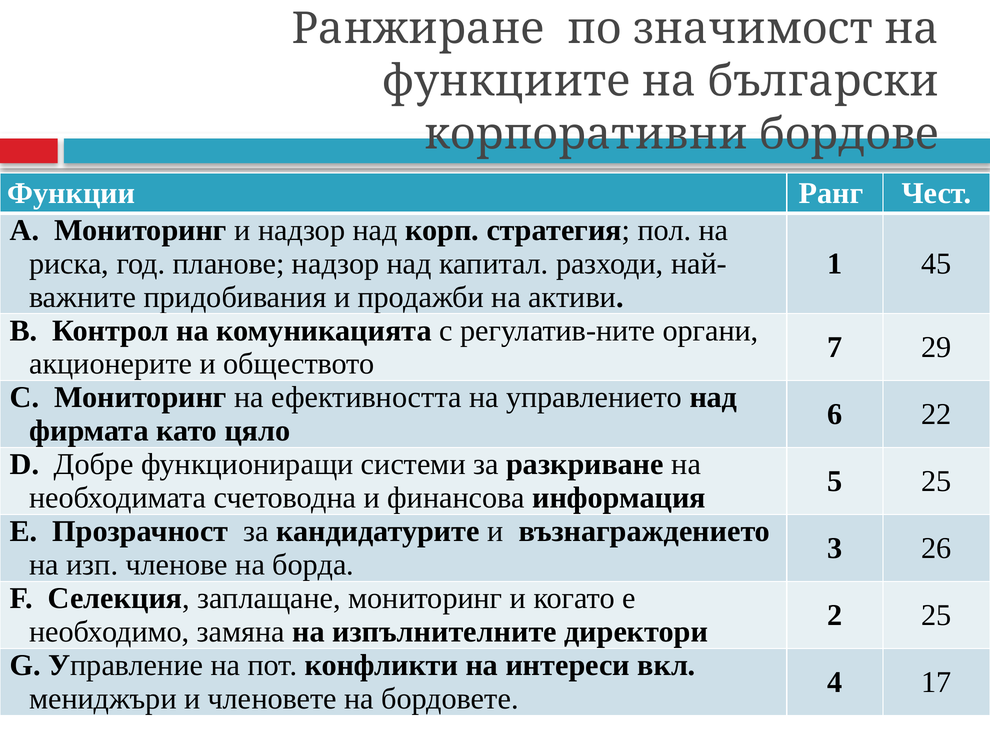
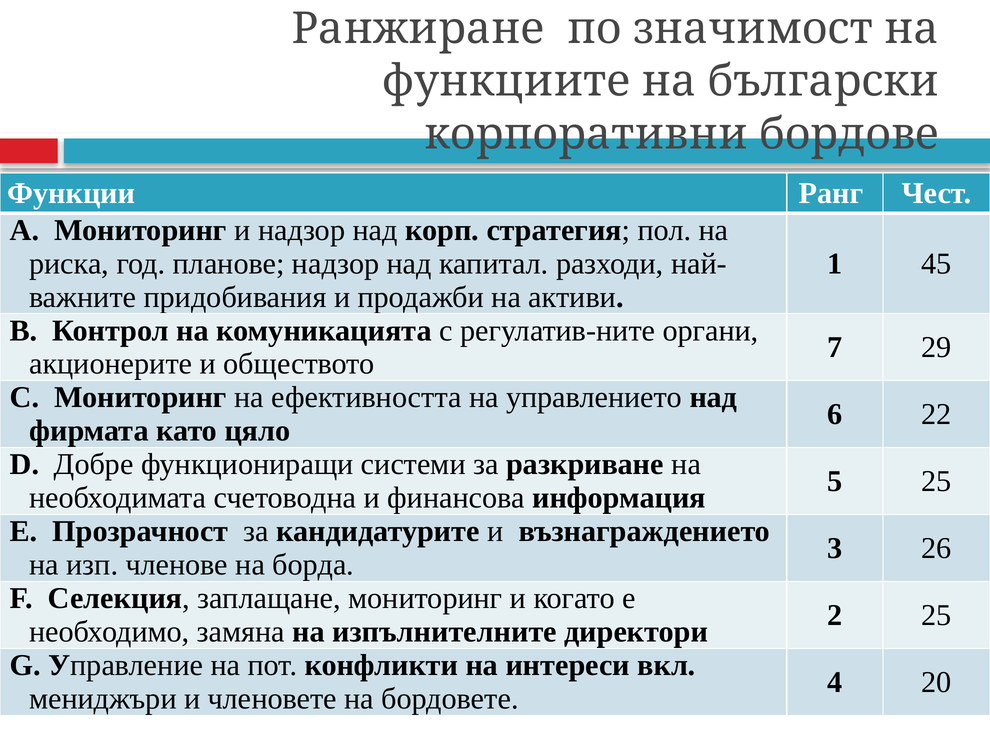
17: 17 -> 20
